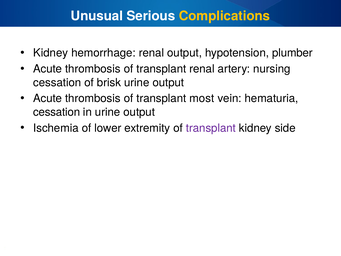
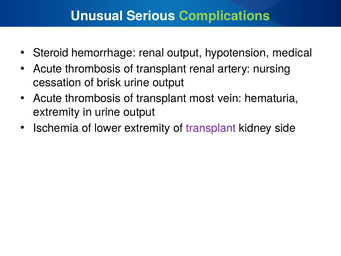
Complications colour: yellow -> light green
Kidney at (51, 53): Kidney -> Steroid
plumber: plumber -> medical
cessation at (57, 112): cessation -> extremity
